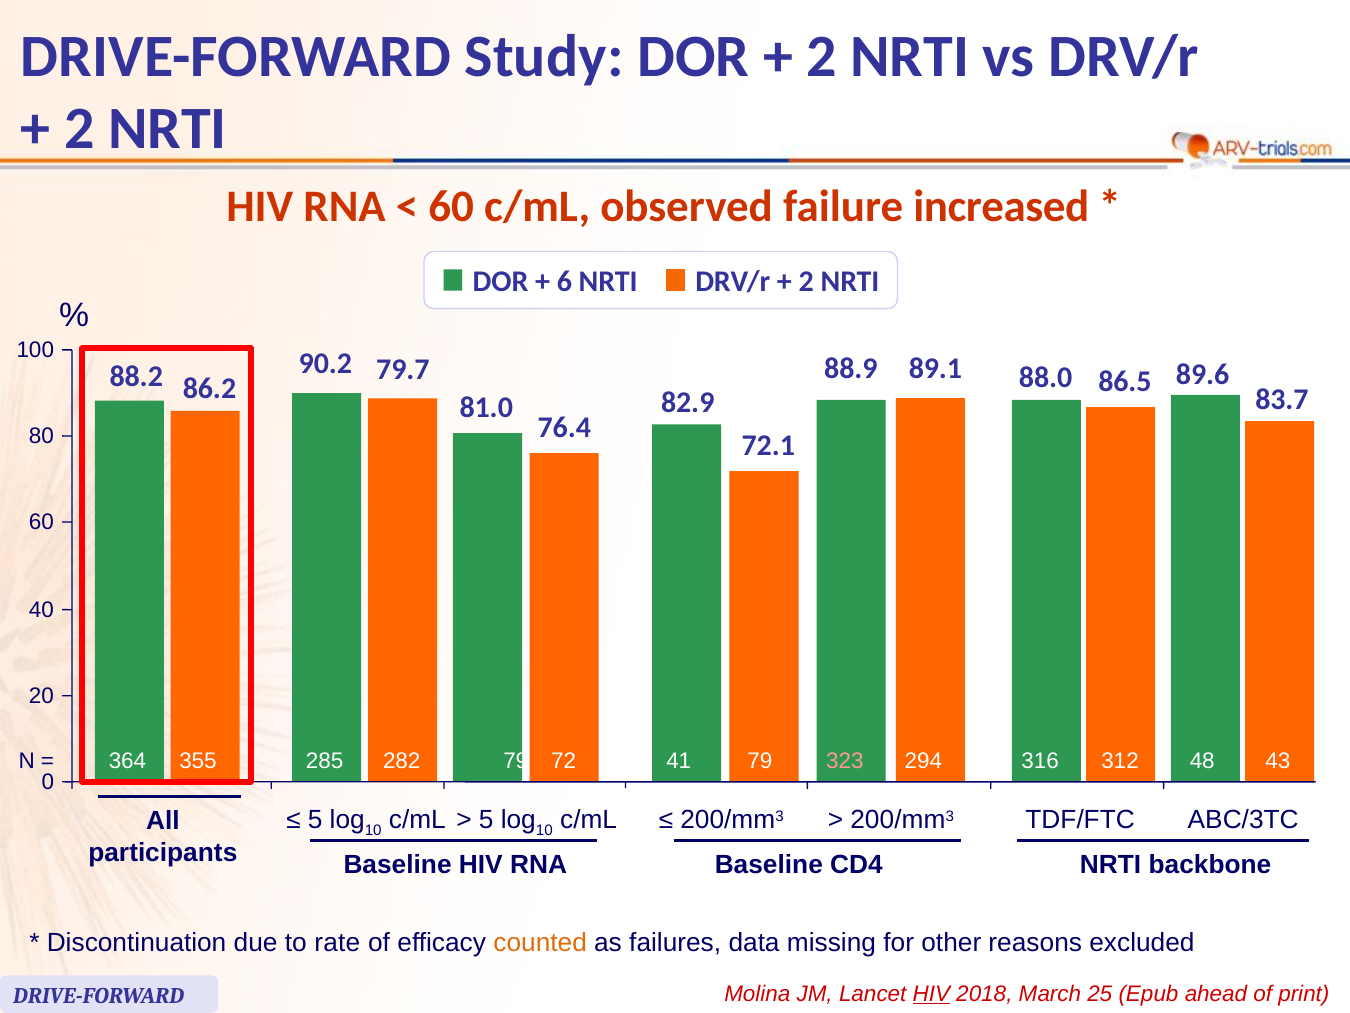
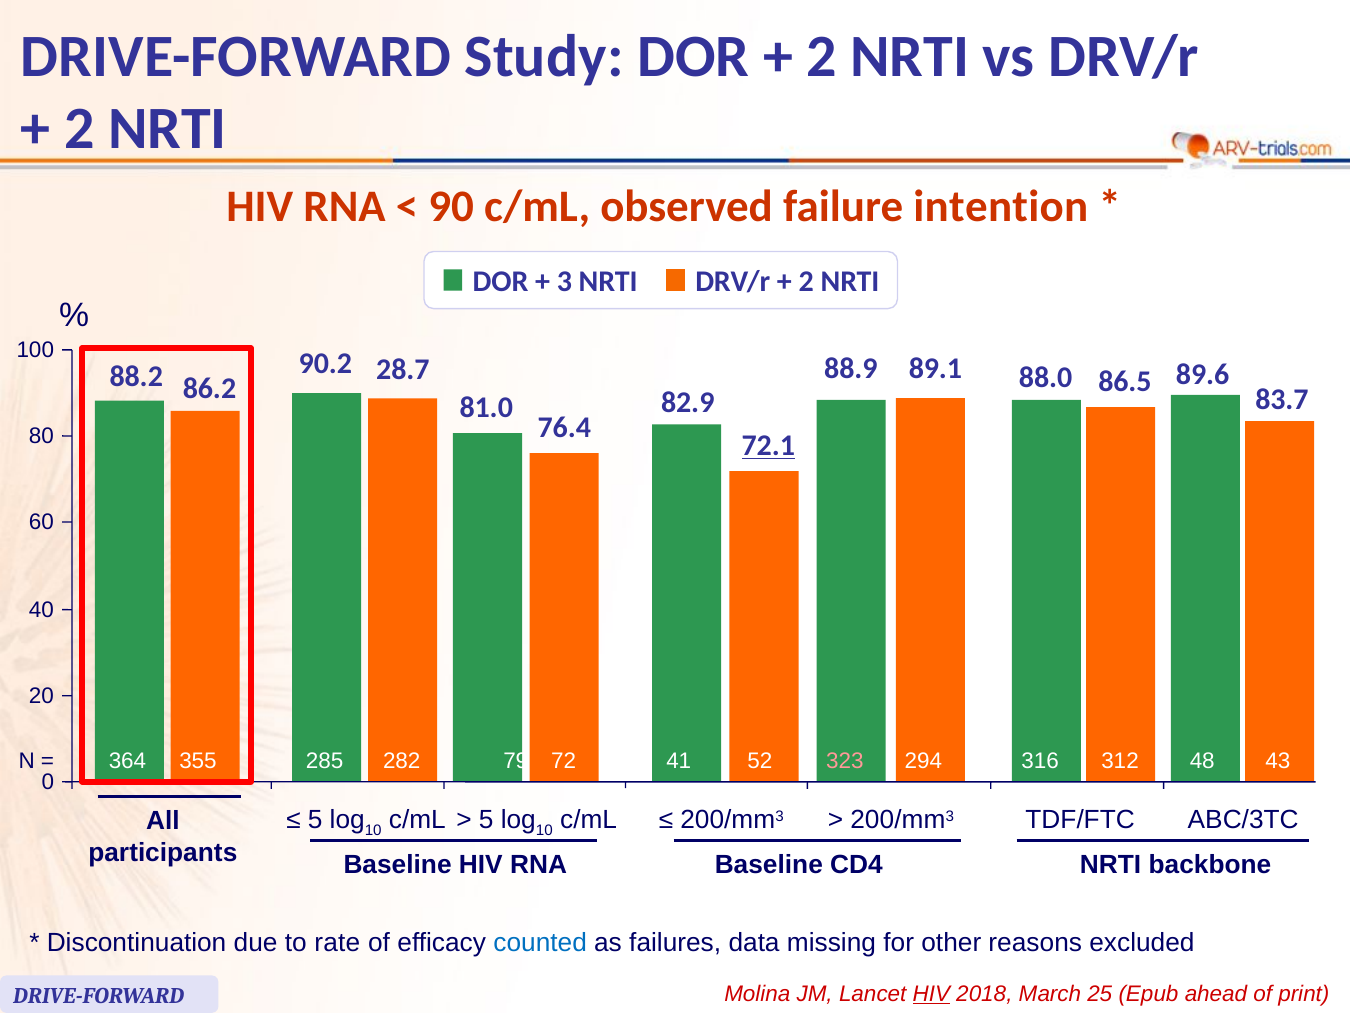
60 at (451, 207): 60 -> 90
increased: increased -> intention
6: 6 -> 3
79.7: 79.7 -> 28.7
72.1 underline: none -> present
41 79: 79 -> 52
counted colour: orange -> blue
